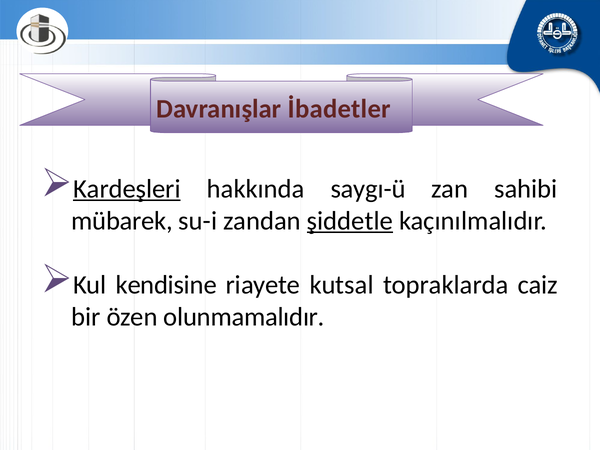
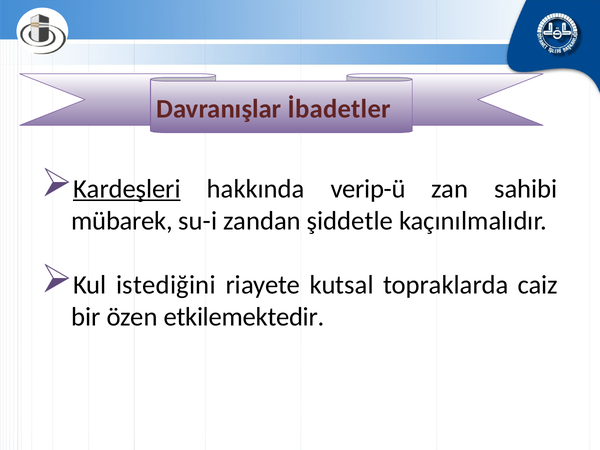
saygı-ü: saygı-ü -> verip-ü
şiddetle underline: present -> none
kendisine: kendisine -> istediğini
olunmamalıdır: olunmamalıdır -> etkilemektedir
